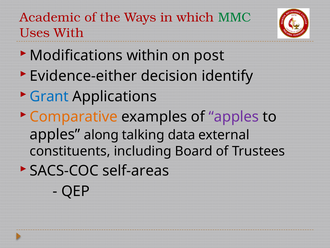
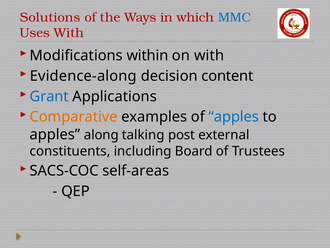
Academic: Academic -> Solutions
MMC colour: green -> blue
on post: post -> with
Evidence-either: Evidence-either -> Evidence-along
identify: identify -> content
apples at (234, 117) colour: purple -> blue
data: data -> post
